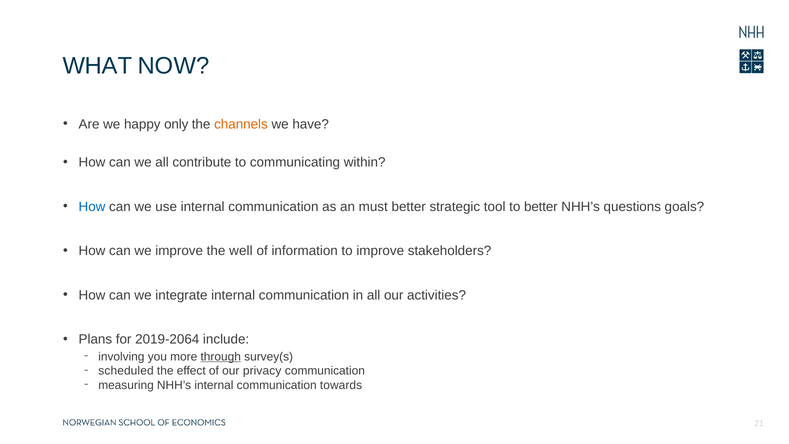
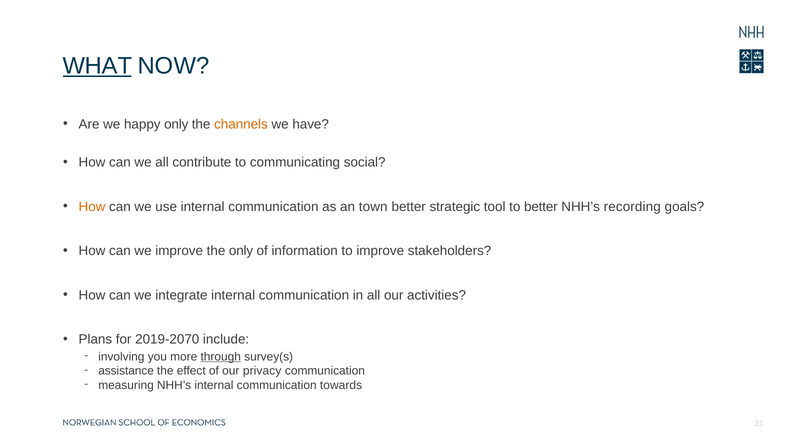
WHAT underline: none -> present
within: within -> social
How at (92, 207) colour: blue -> orange
must: must -> town
questions: questions -> recording
the well: well -> only
2019-2064: 2019-2064 -> 2019-2070
scheduled: scheduled -> assistance
